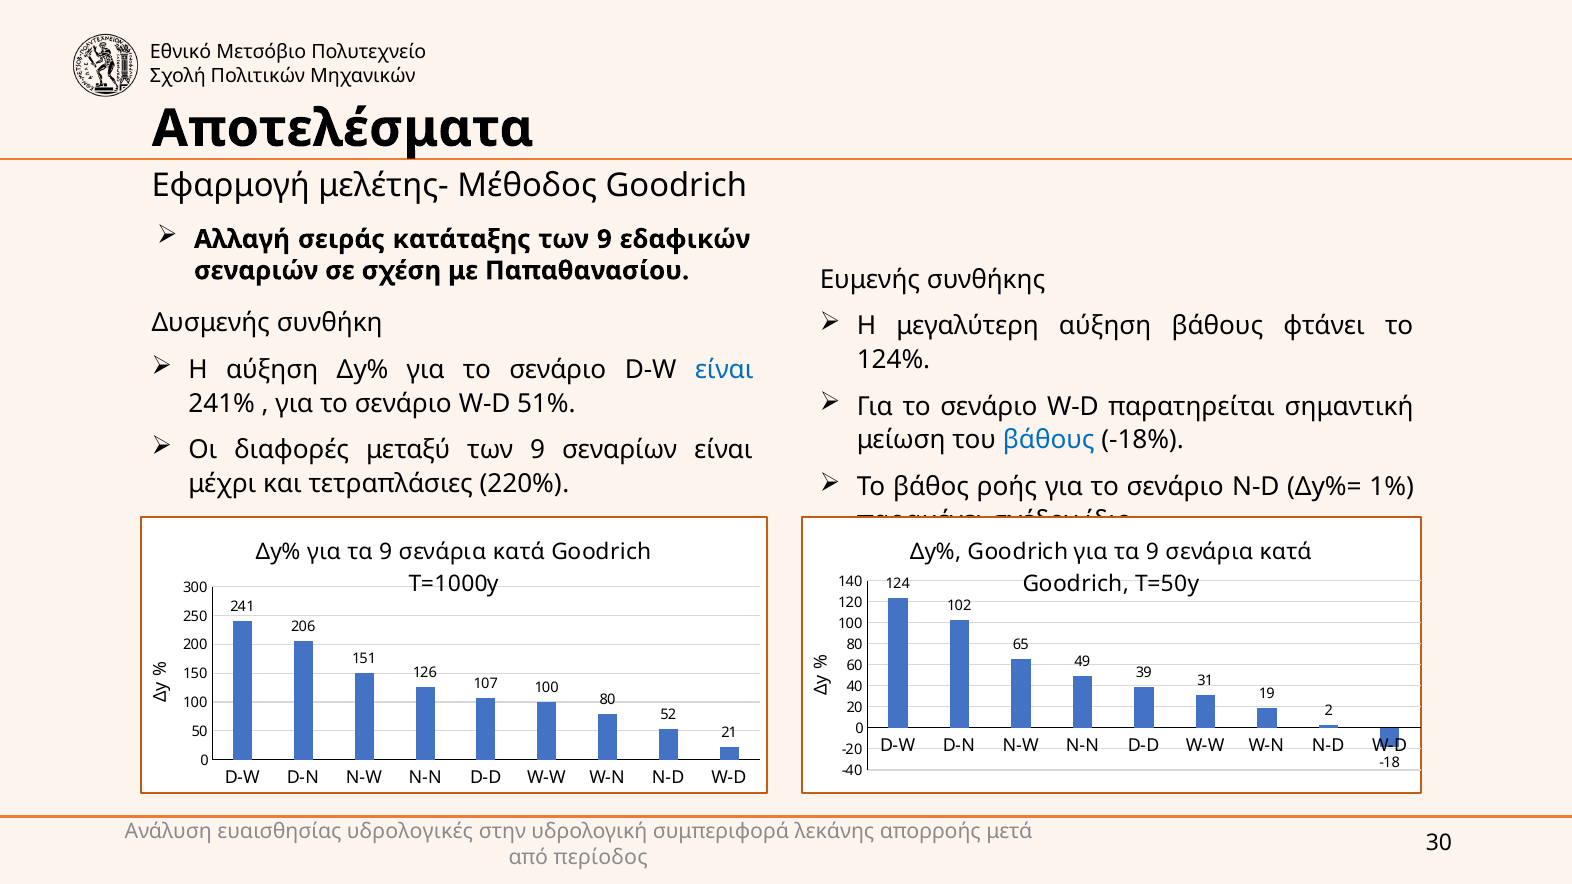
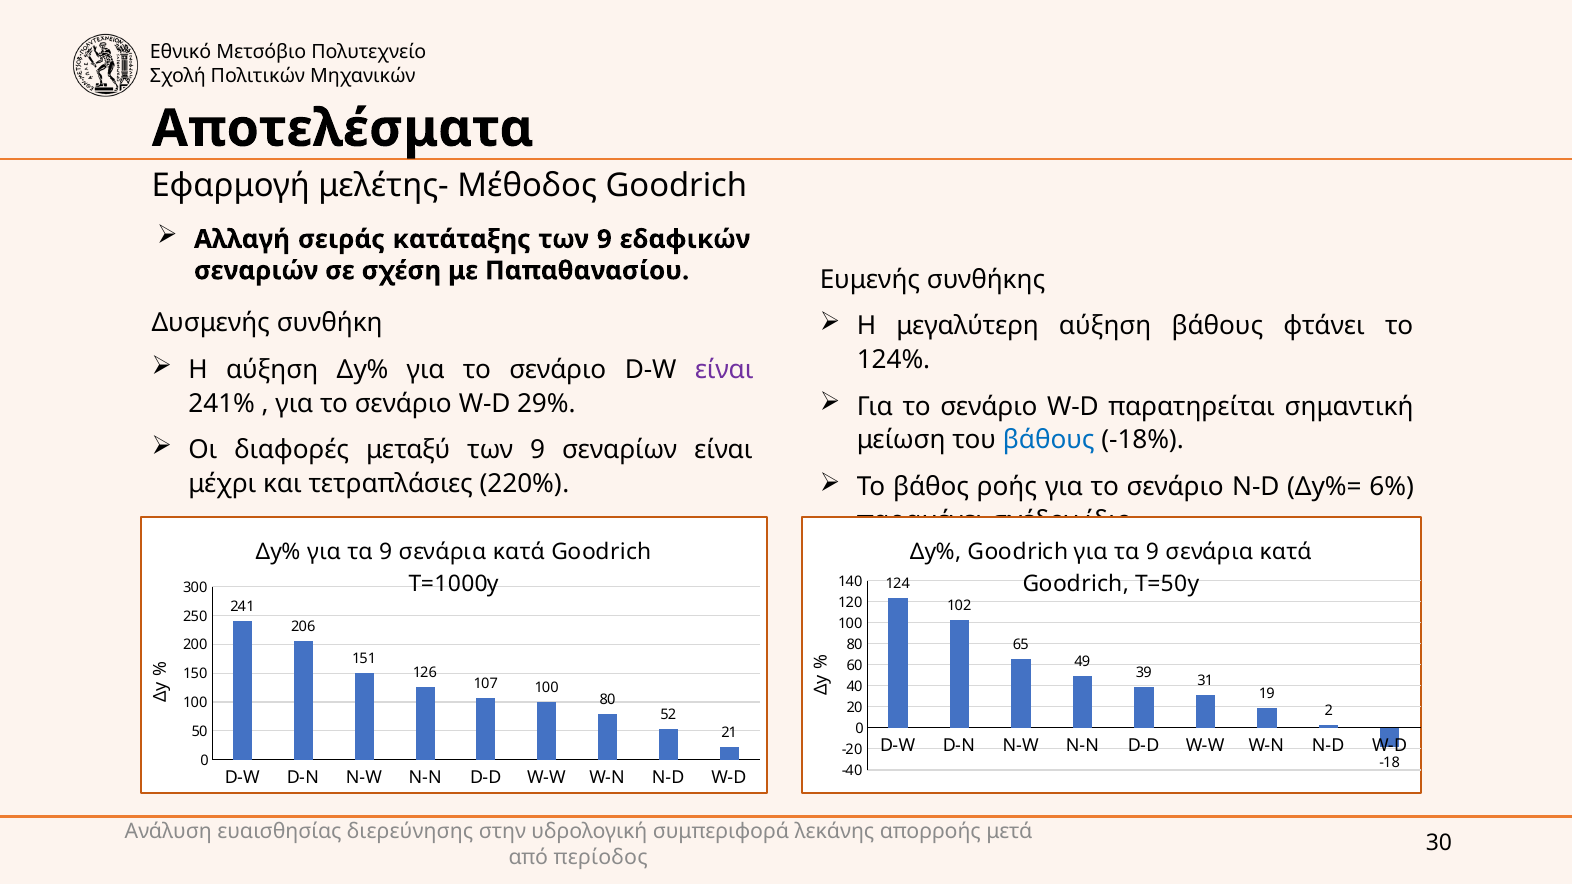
είναι at (724, 370) colour: blue -> purple
51%: 51% -> 29%
1%: 1% -> 6%
υδρολογικές: υδρολογικές -> διερεύνησης
